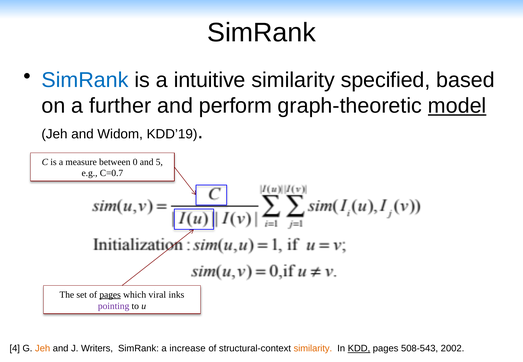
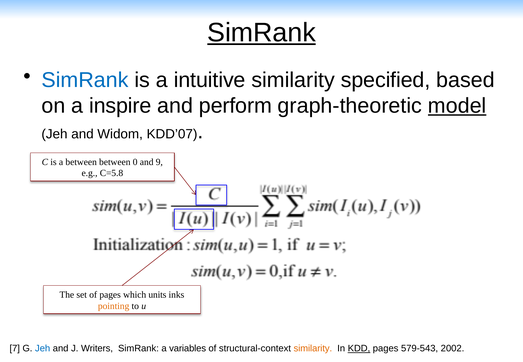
SimRank at (262, 33) underline: none -> present
further: further -> inspire
KDD’19: KDD’19 -> KDD’07
a measure: measure -> between
5: 5 -> 9
C=0.7: C=0.7 -> C=5.8
pages at (110, 295) underline: present -> none
viral: viral -> units
pointing colour: purple -> orange
4: 4 -> 7
Jeh at (43, 349) colour: orange -> blue
increase: increase -> variables
508-543: 508-543 -> 579-543
